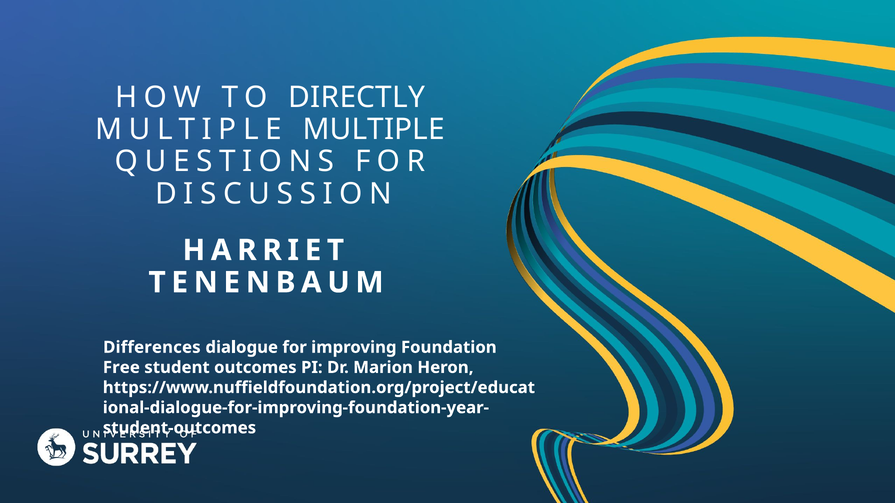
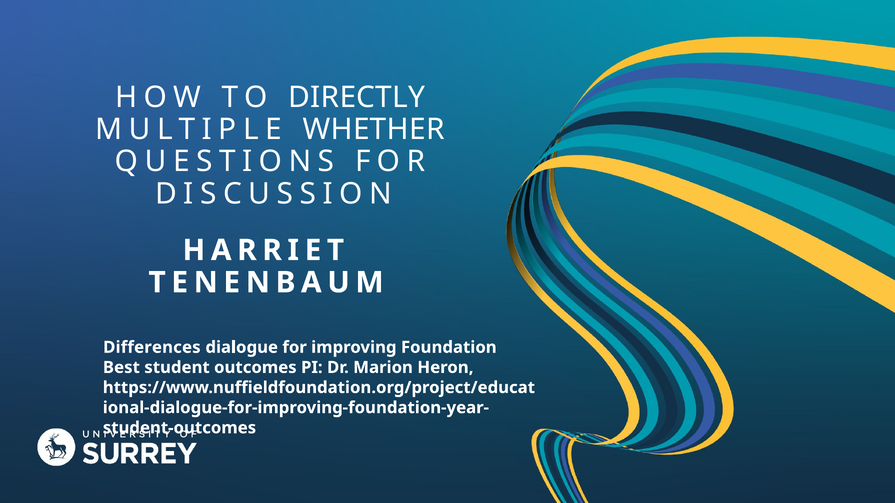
MULTIPLE MULTIPLE: MULTIPLE -> WHETHER
Free: Free -> Best
